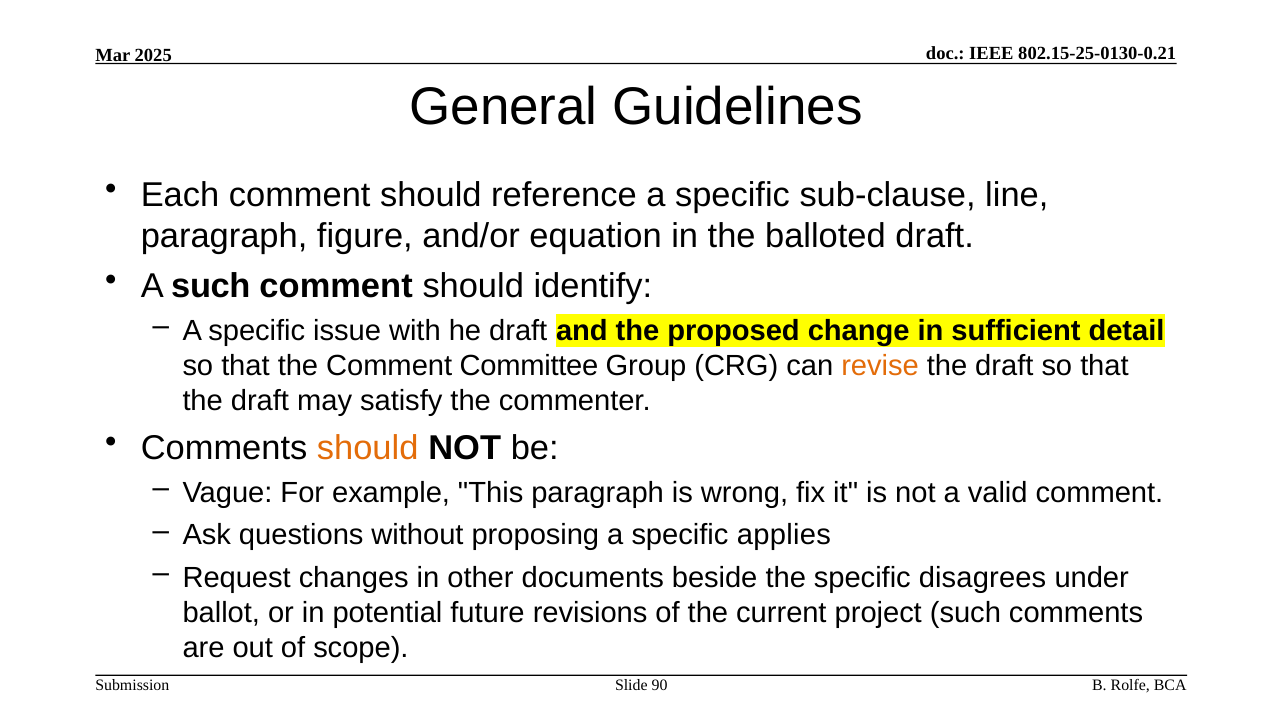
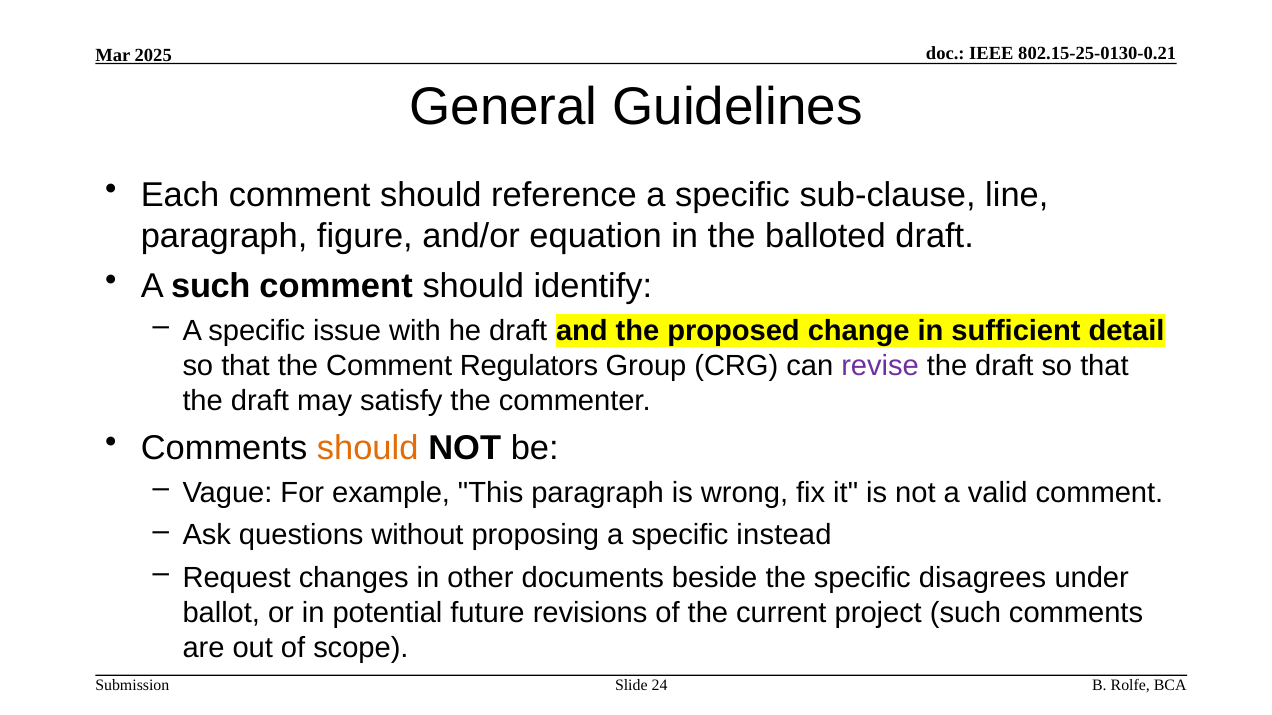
Committee: Committee -> Regulators
revise colour: orange -> purple
applies: applies -> instead
90: 90 -> 24
